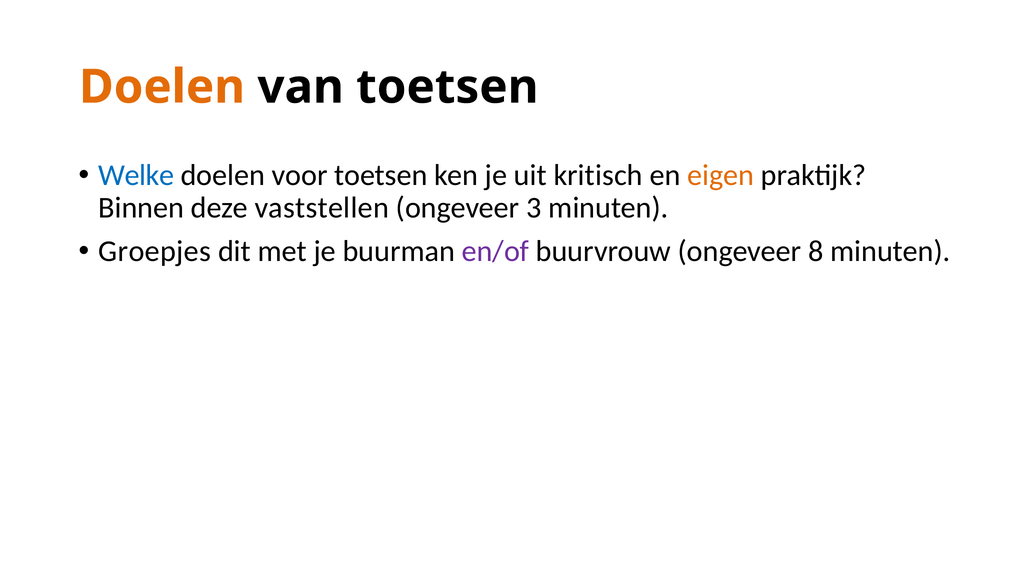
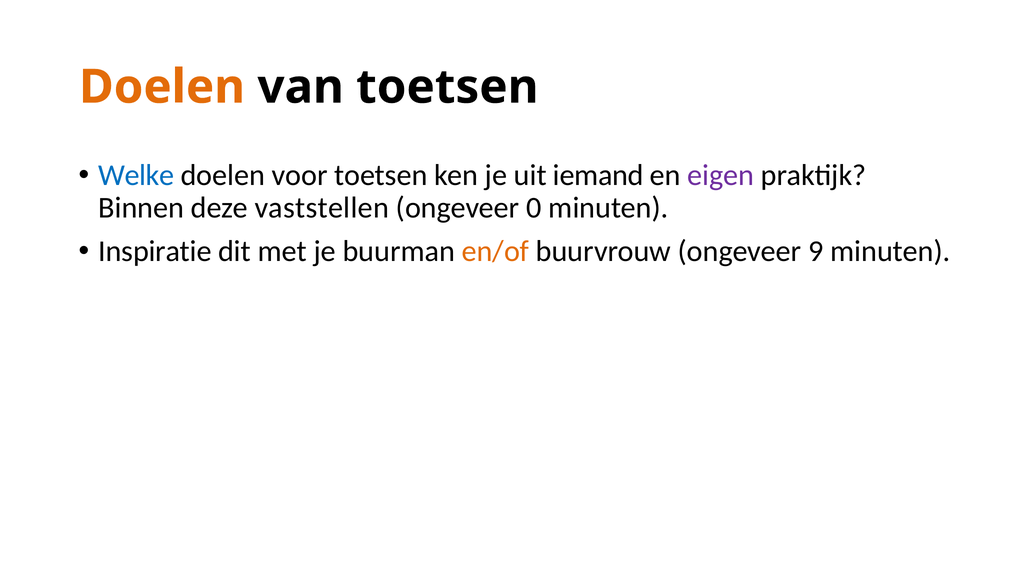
kritisch: kritisch -> iemand
eigen colour: orange -> purple
3: 3 -> 0
Groepjes: Groepjes -> Inspiratie
en/of colour: purple -> orange
8: 8 -> 9
